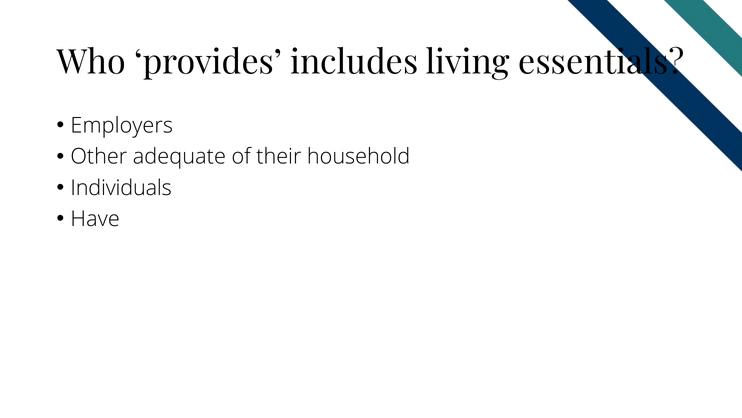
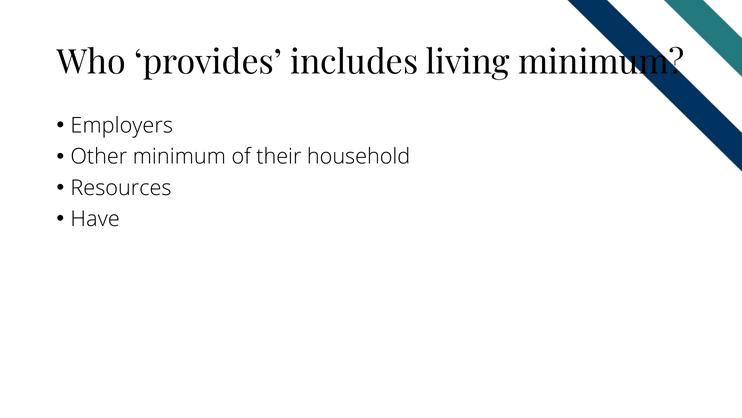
living essentials: essentials -> minimum
Other adequate: adequate -> minimum
Individuals: Individuals -> Resources
